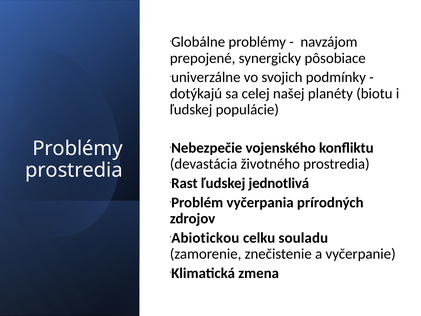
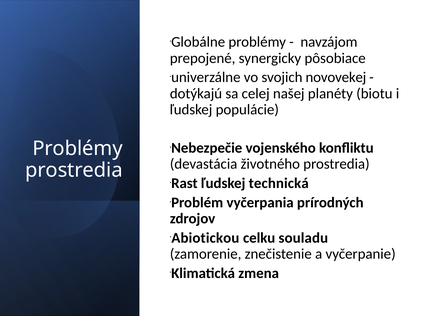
podmínky: podmínky -> novovekej
jednotlivá: jednotlivá -> technická
